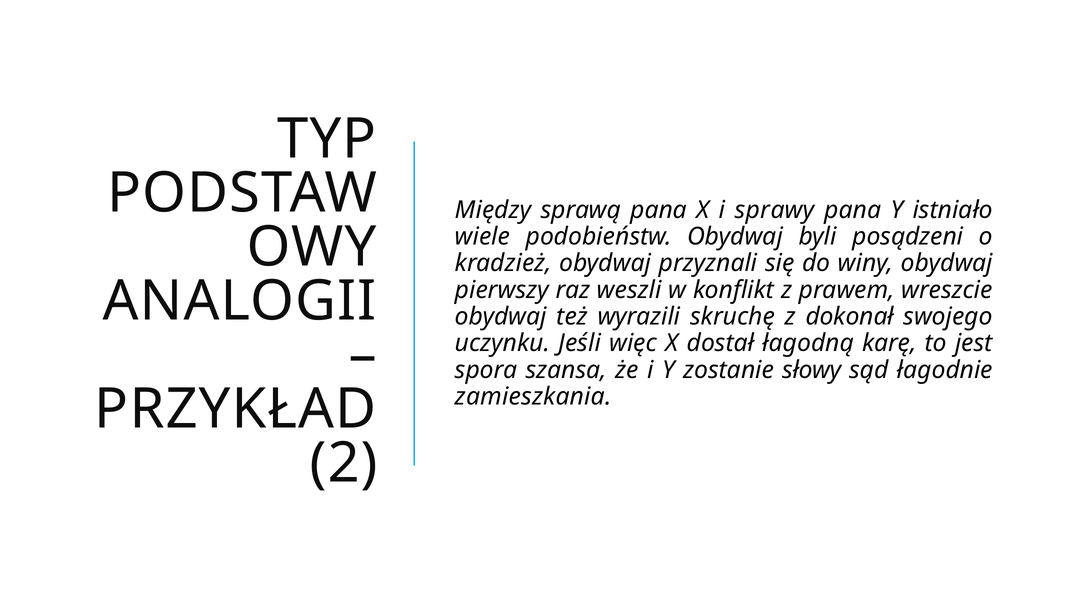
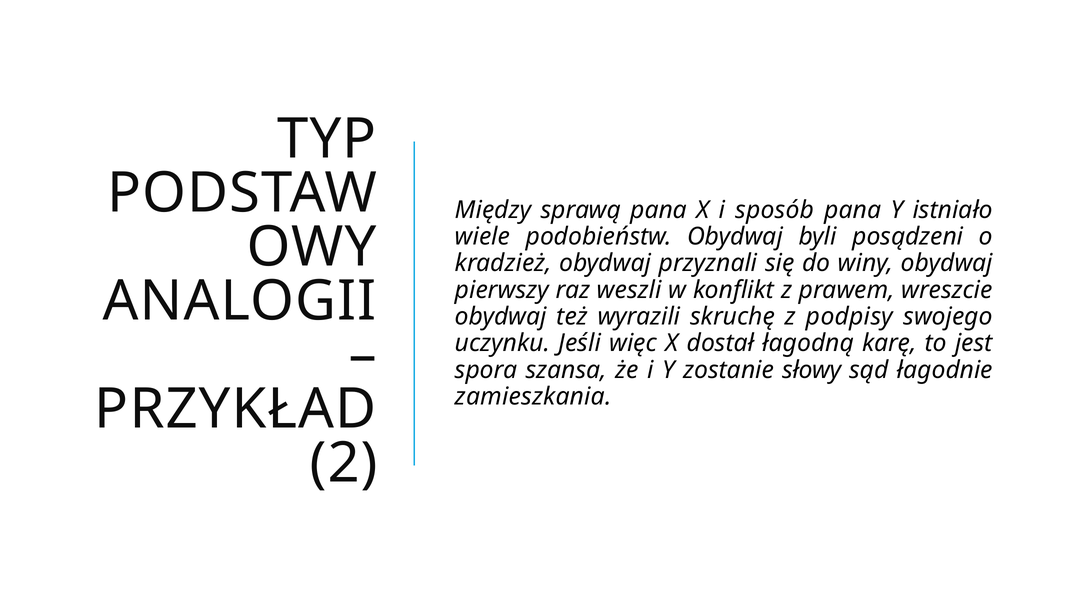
sprawy: sprawy -> sposób
dokonał: dokonał -> podpisy
